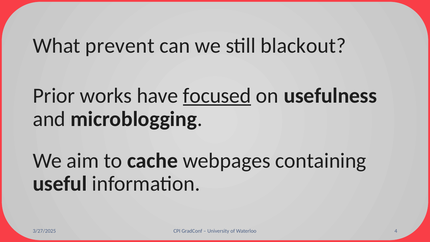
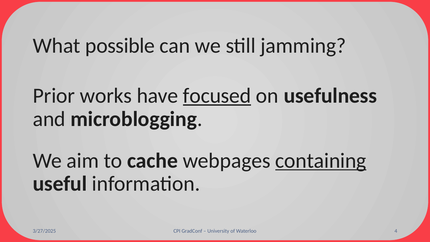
prevent: prevent -> possible
blackout: blackout -> jamming
containing underline: none -> present
